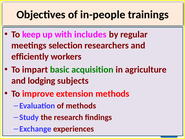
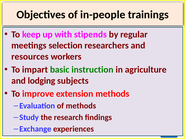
includes: includes -> stipends
efficiently: efficiently -> resources
acquisition: acquisition -> instruction
